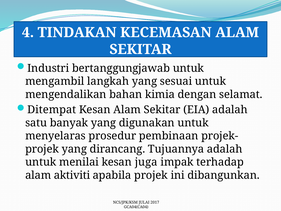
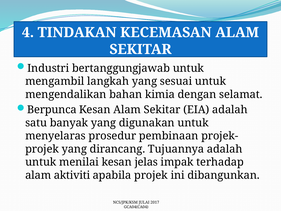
Ditempat: Ditempat -> Berpunca
juga: juga -> jelas
